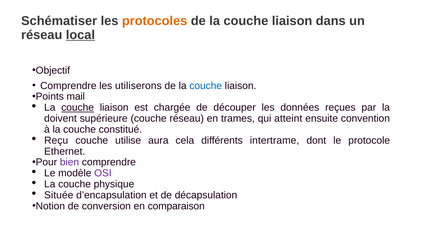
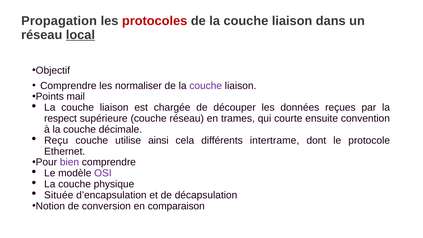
Schématiser: Schématiser -> Propagation
protocoles colour: orange -> red
utiliserons: utiliserons -> normaliser
couche at (206, 86) colour: blue -> purple
couche at (78, 108) underline: present -> none
doivent: doivent -> respect
atteint: atteint -> courte
constitué: constitué -> décimale
aura: aura -> ainsi
